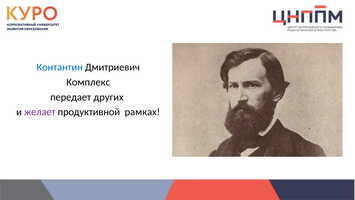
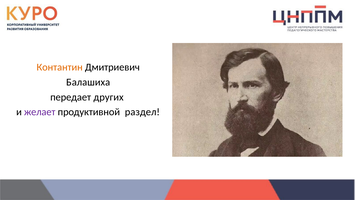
Контантин colour: blue -> orange
Комплекс: Комплекс -> Балашиха
рамках: рамках -> раздел
